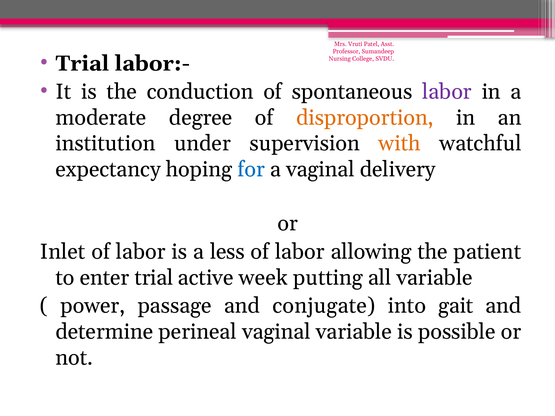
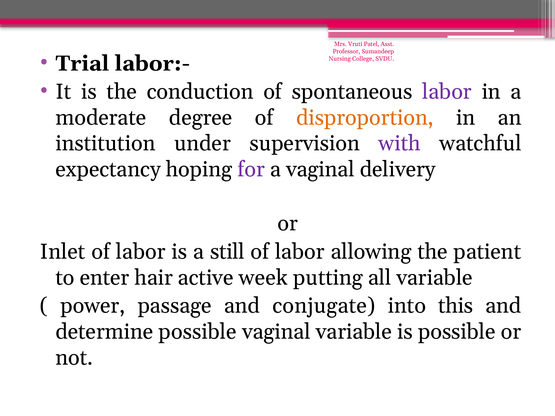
with colour: orange -> purple
for colour: blue -> purple
less: less -> still
enter trial: trial -> hair
gait: gait -> this
determine perineal: perineal -> possible
